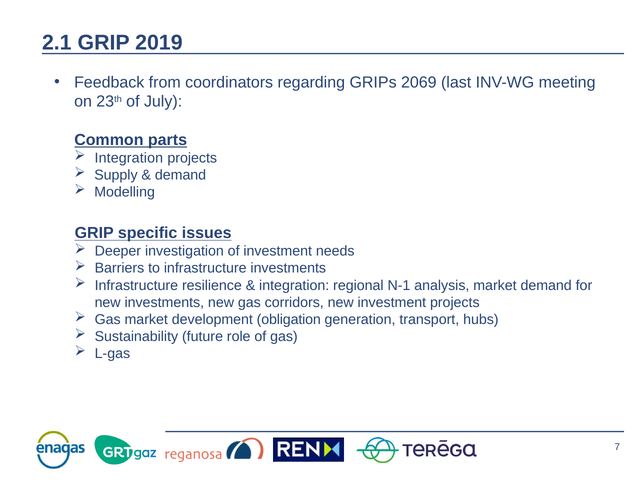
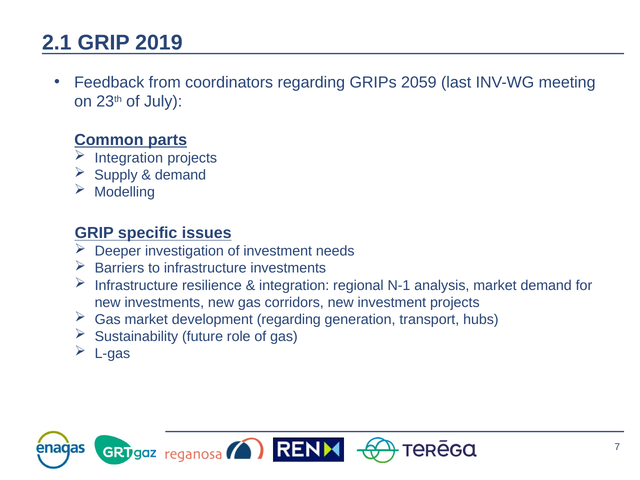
2069: 2069 -> 2059
development obligation: obligation -> regarding
